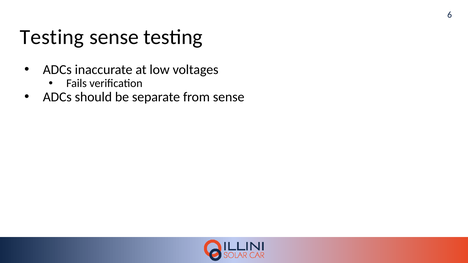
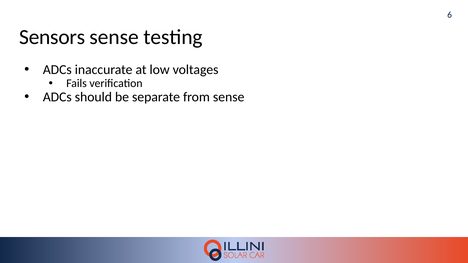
Testing at (52, 37): Testing -> Sensors
